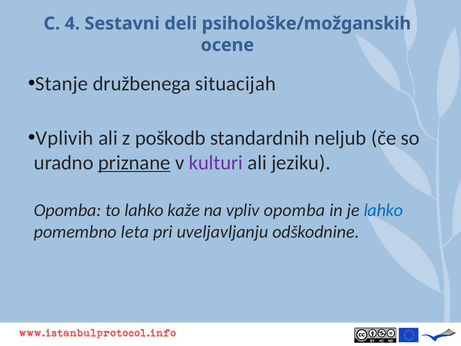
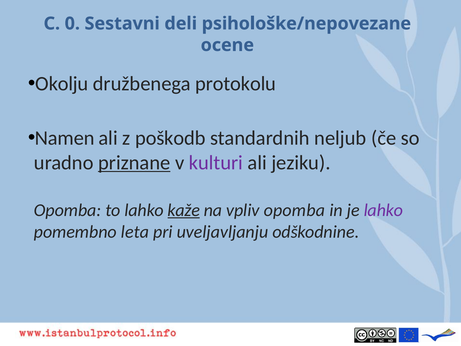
4: 4 -> 0
psihološke/možganskih: psihološke/možganskih -> psihološke/nepovezane
Stanje: Stanje -> Okolju
situacijah: situacijah -> protokolu
Vplivih: Vplivih -> Namen
kaže underline: none -> present
lahko at (383, 210) colour: blue -> purple
